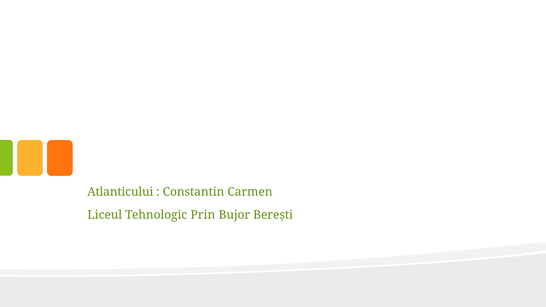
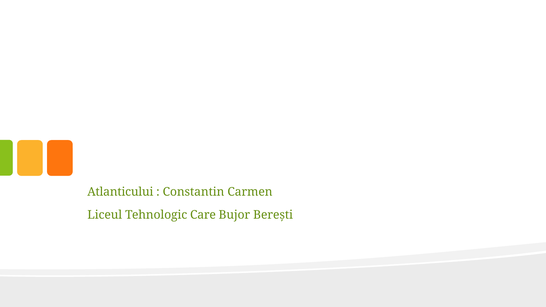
Prin: Prin -> Care
